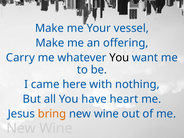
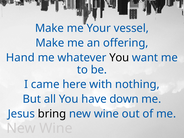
Carry: Carry -> Hand
heart: heart -> down
bring colour: orange -> black
